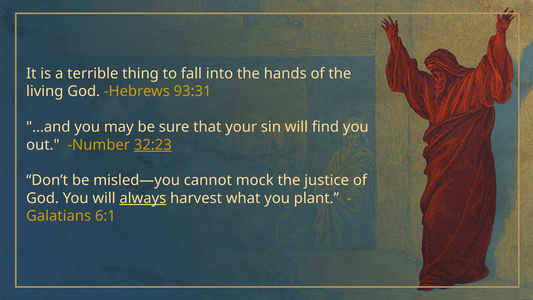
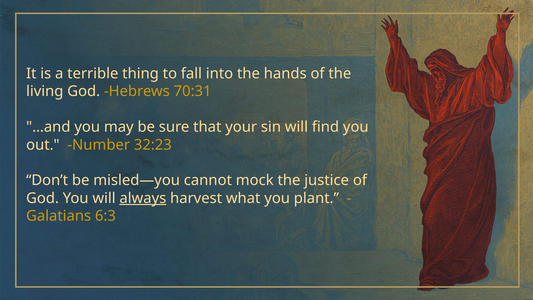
93:31: 93:31 -> 70:31
32:23 underline: present -> none
6:1: 6:1 -> 6:3
